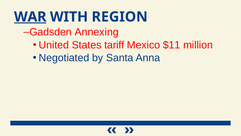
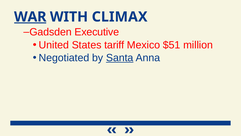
REGION: REGION -> CLIMAX
Annexing: Annexing -> Executive
$11: $11 -> $51
Santa underline: none -> present
